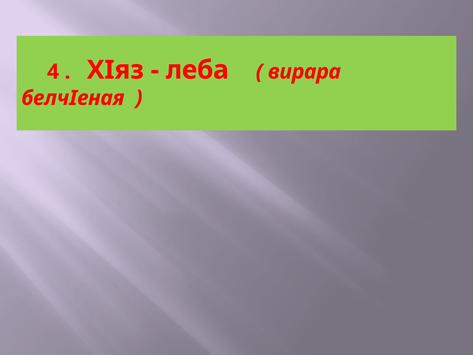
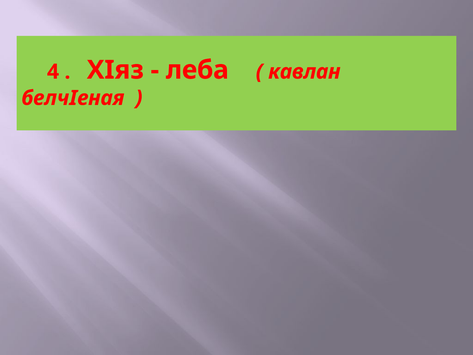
вирара: вирара -> кавлан
